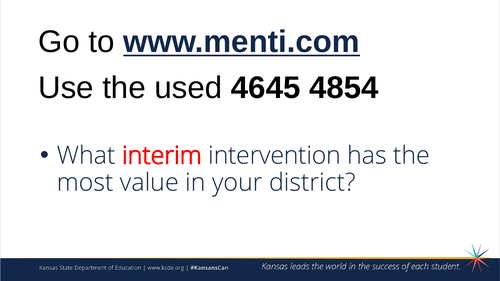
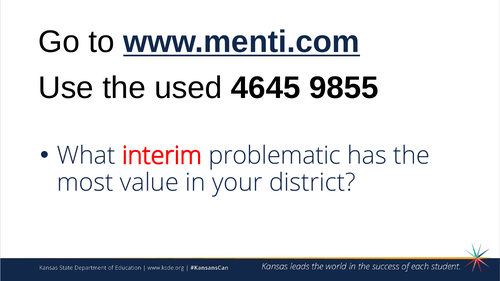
4854: 4854 -> 9855
intervention: intervention -> problematic
